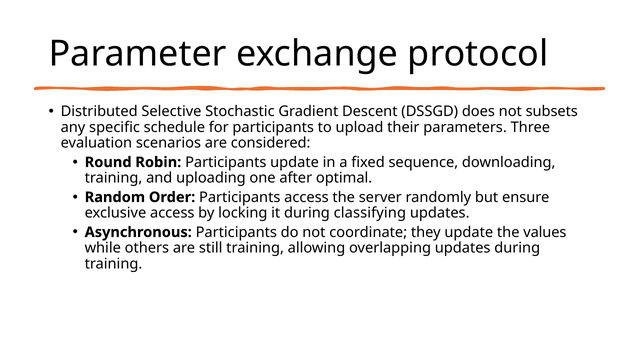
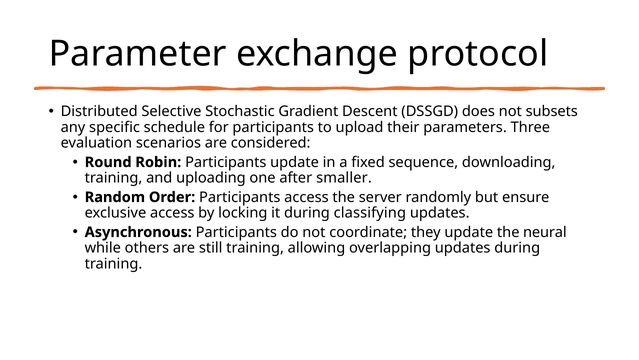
optimal: optimal -> smaller
values: values -> neural
